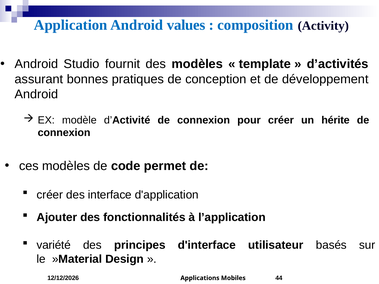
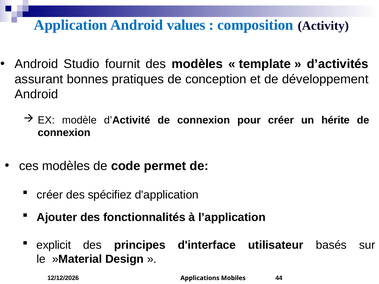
interface: interface -> spécifiez
variété: variété -> explicit
